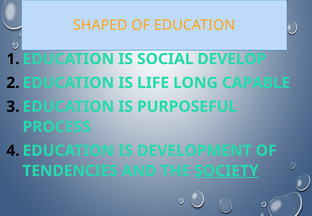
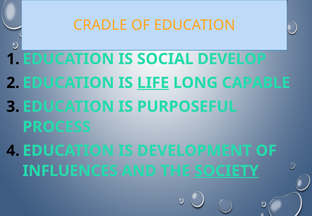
SHAPED: SHAPED -> CRADLE
LIFE underline: none -> present
TENDENCIES: TENDENCIES -> INFLUENCES
